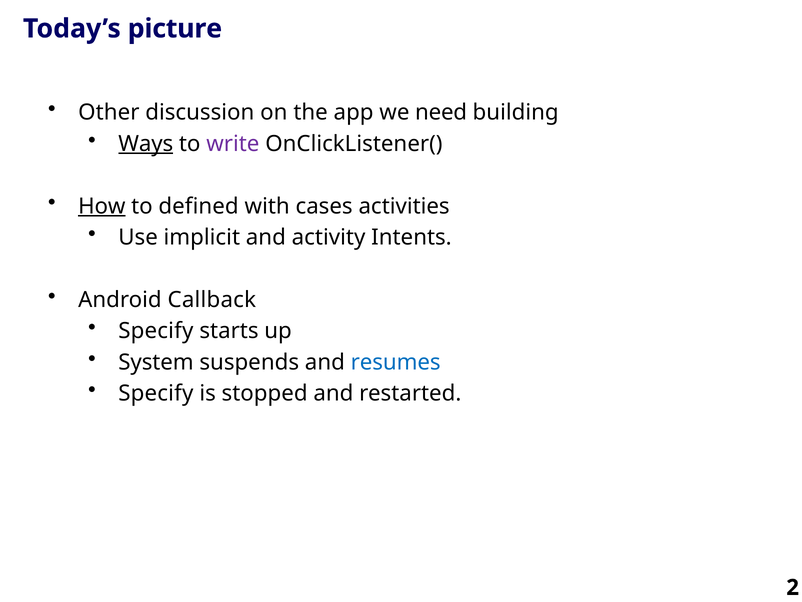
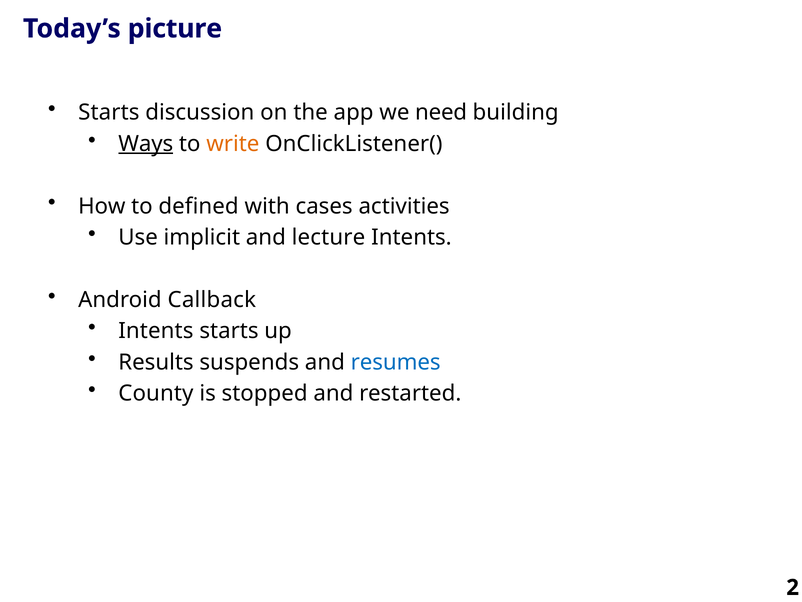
Other at (109, 112): Other -> Starts
write colour: purple -> orange
How underline: present -> none
activity: activity -> lecture
Specify at (156, 331): Specify -> Intents
System: System -> Results
Specify at (156, 393): Specify -> County
